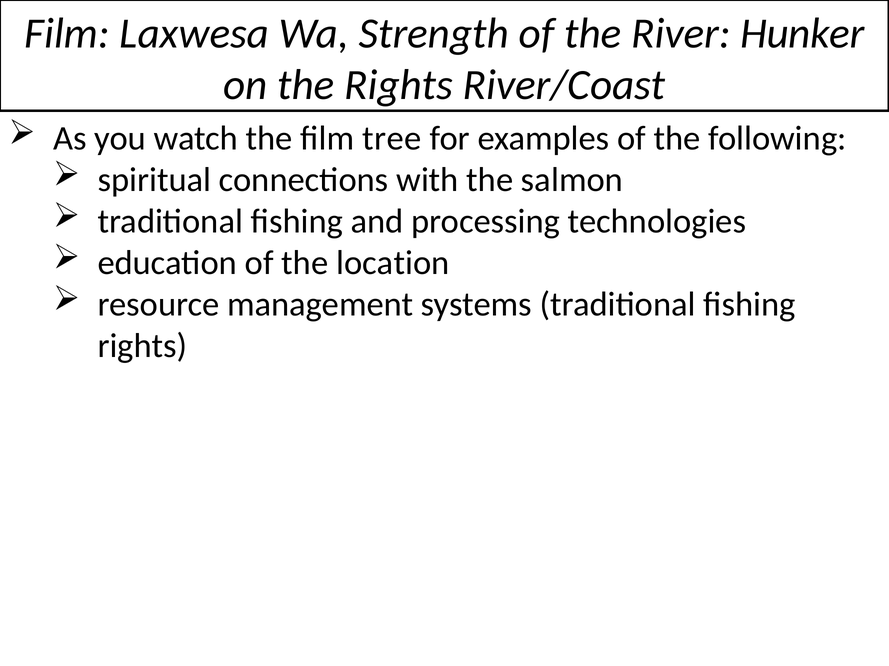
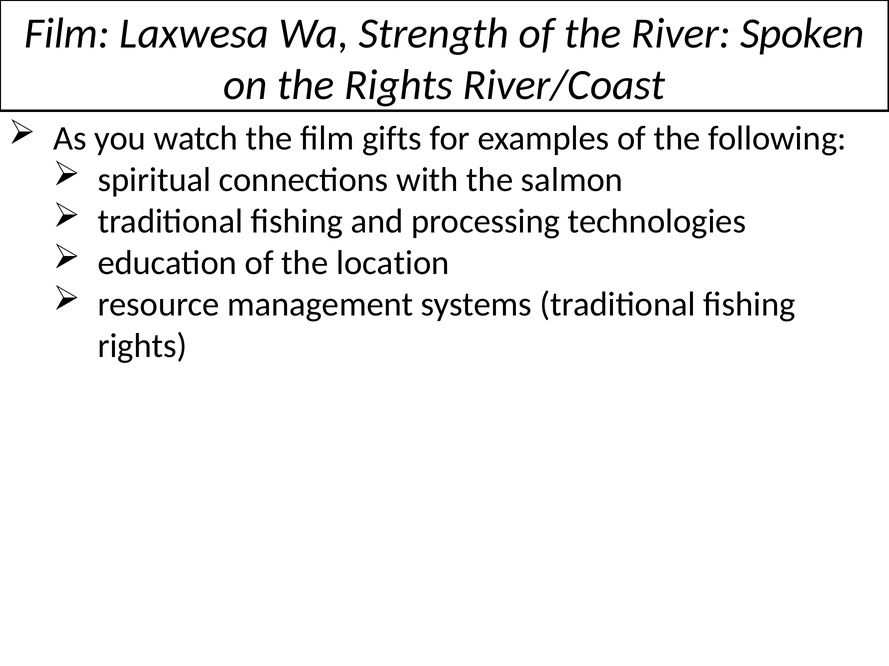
Hunker: Hunker -> Spoken
tree: tree -> gifts
